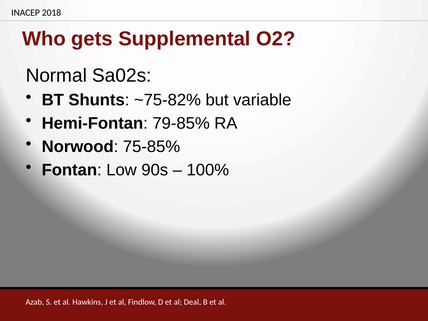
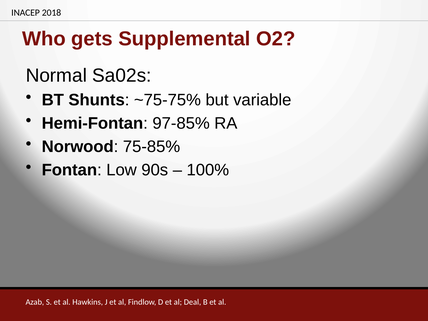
~75-82%: ~75-82% -> ~75-75%
79-85%: 79-85% -> 97-85%
